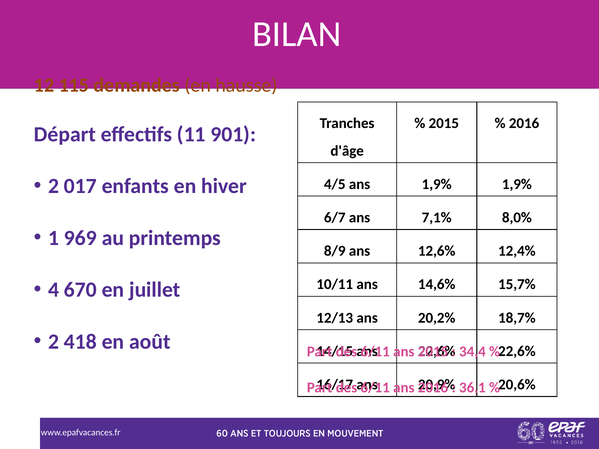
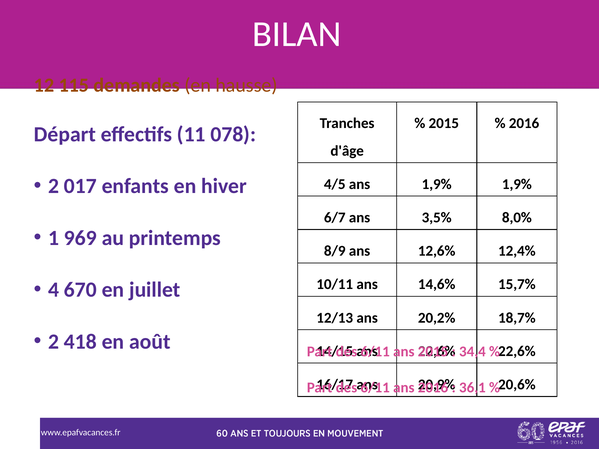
901: 901 -> 078
7,1%: 7,1% -> 3,5%
